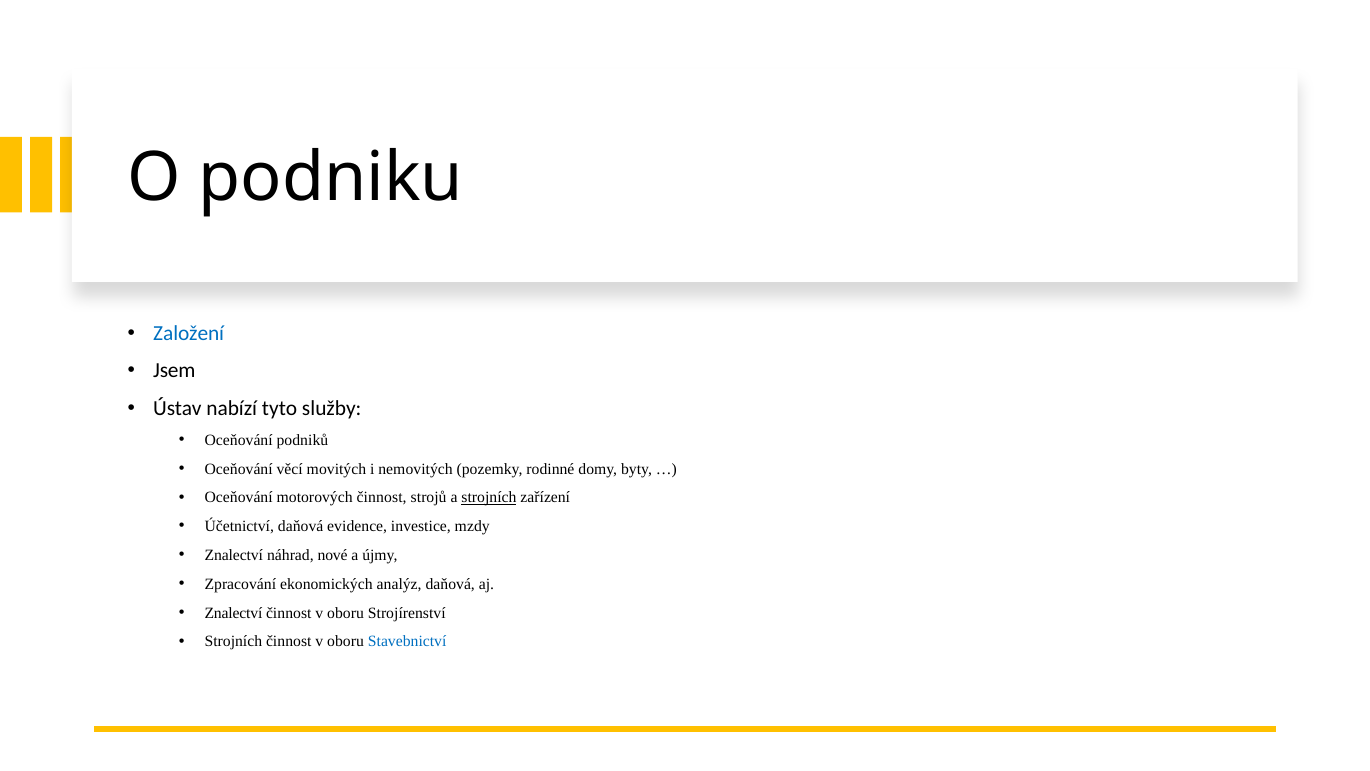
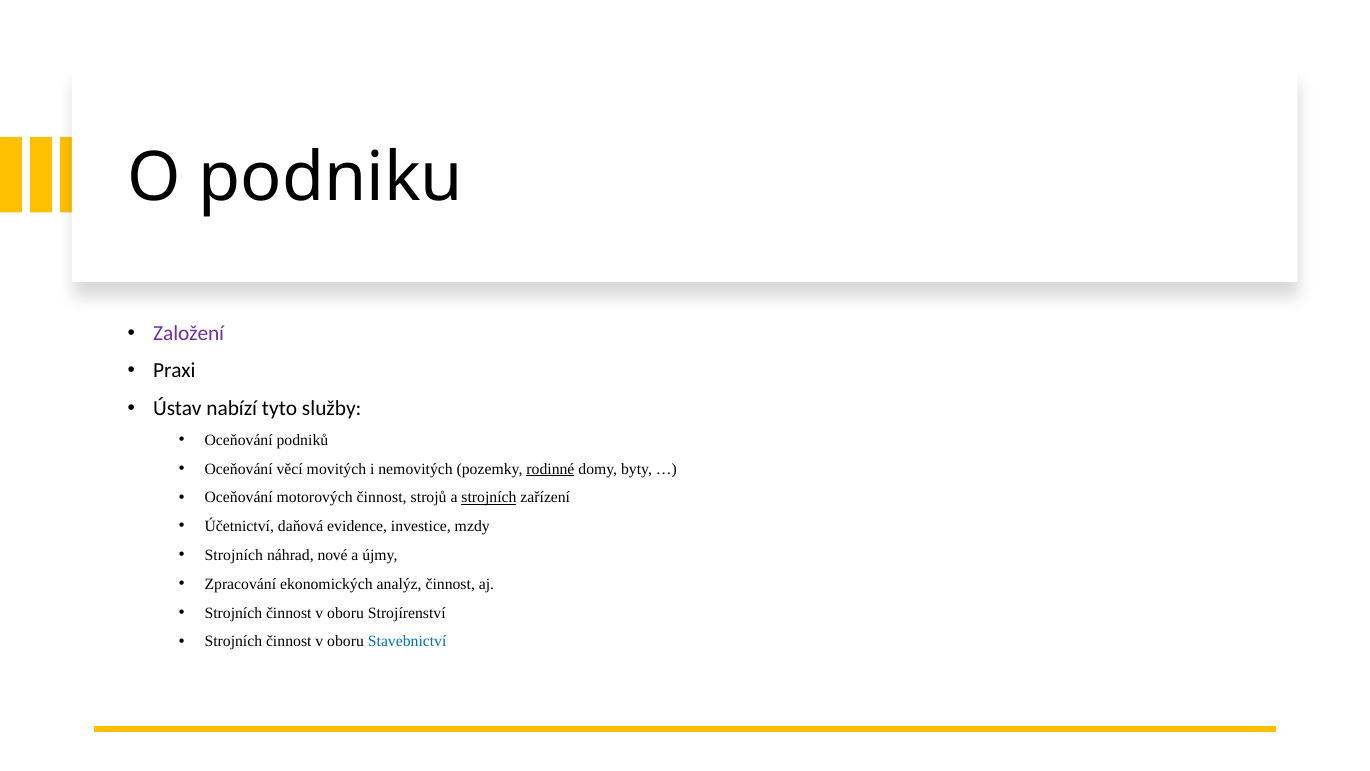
Založení colour: blue -> purple
Jsem: Jsem -> Praxi
rodinné underline: none -> present
Znalectví at (234, 555): Znalectví -> Strojních
analýz daňová: daňová -> činnost
Znalectví at (233, 613): Znalectví -> Strojních
